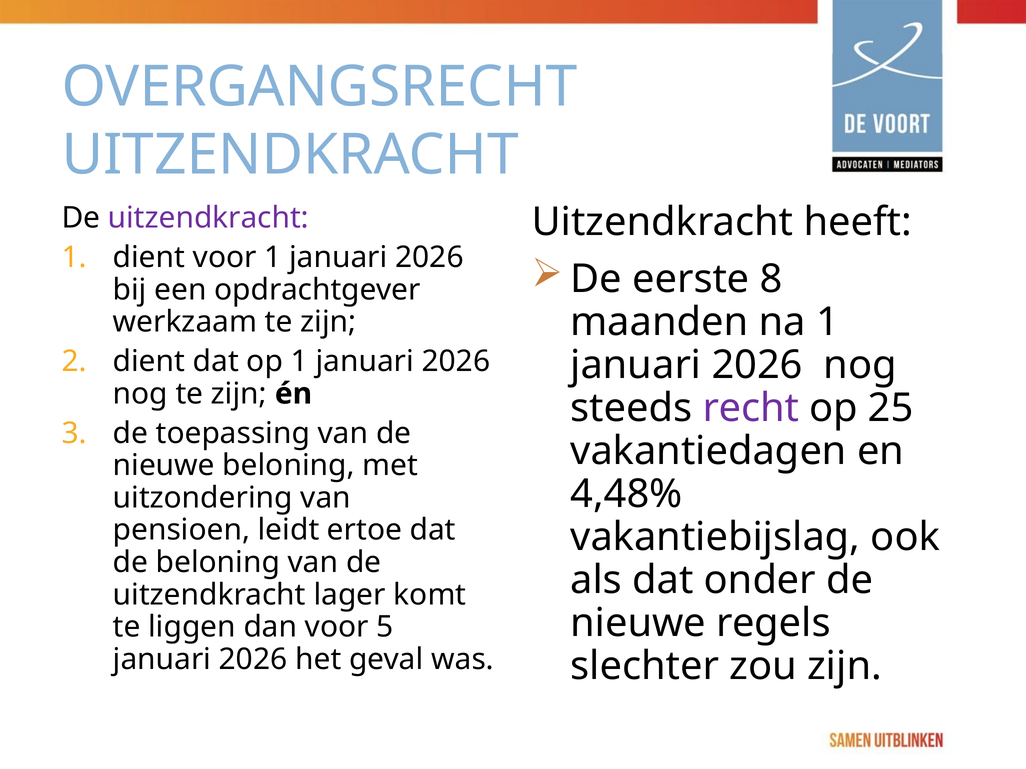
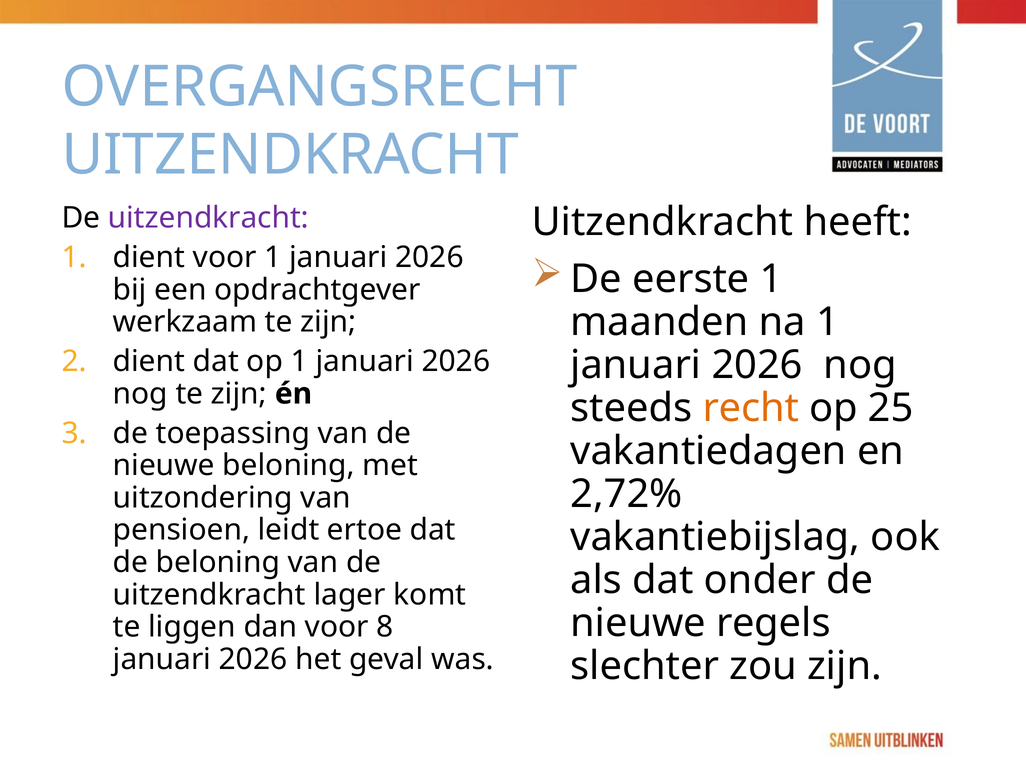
eerste 8: 8 -> 1
recht colour: purple -> orange
4,48%: 4,48% -> 2,72%
5: 5 -> 8
